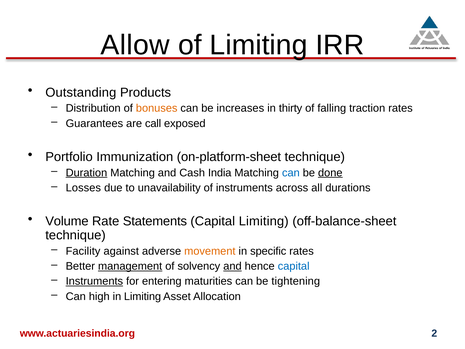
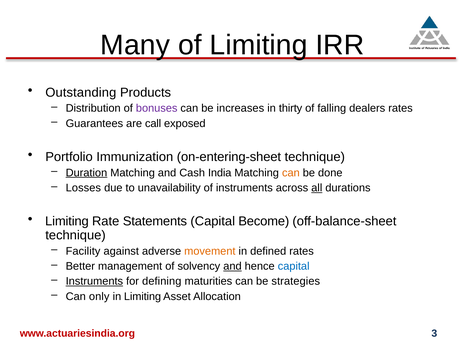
Allow: Allow -> Many
bonuses colour: orange -> purple
traction: traction -> dealers
on-platform-sheet: on-platform-sheet -> on-entering-sheet
can at (291, 173) colour: blue -> orange
done underline: present -> none
all underline: none -> present
Volume at (67, 221): Volume -> Limiting
Capital Limiting: Limiting -> Become
specific: specific -> defined
management underline: present -> none
entering: entering -> defining
tightening: tightening -> strategies
high: high -> only
2: 2 -> 3
